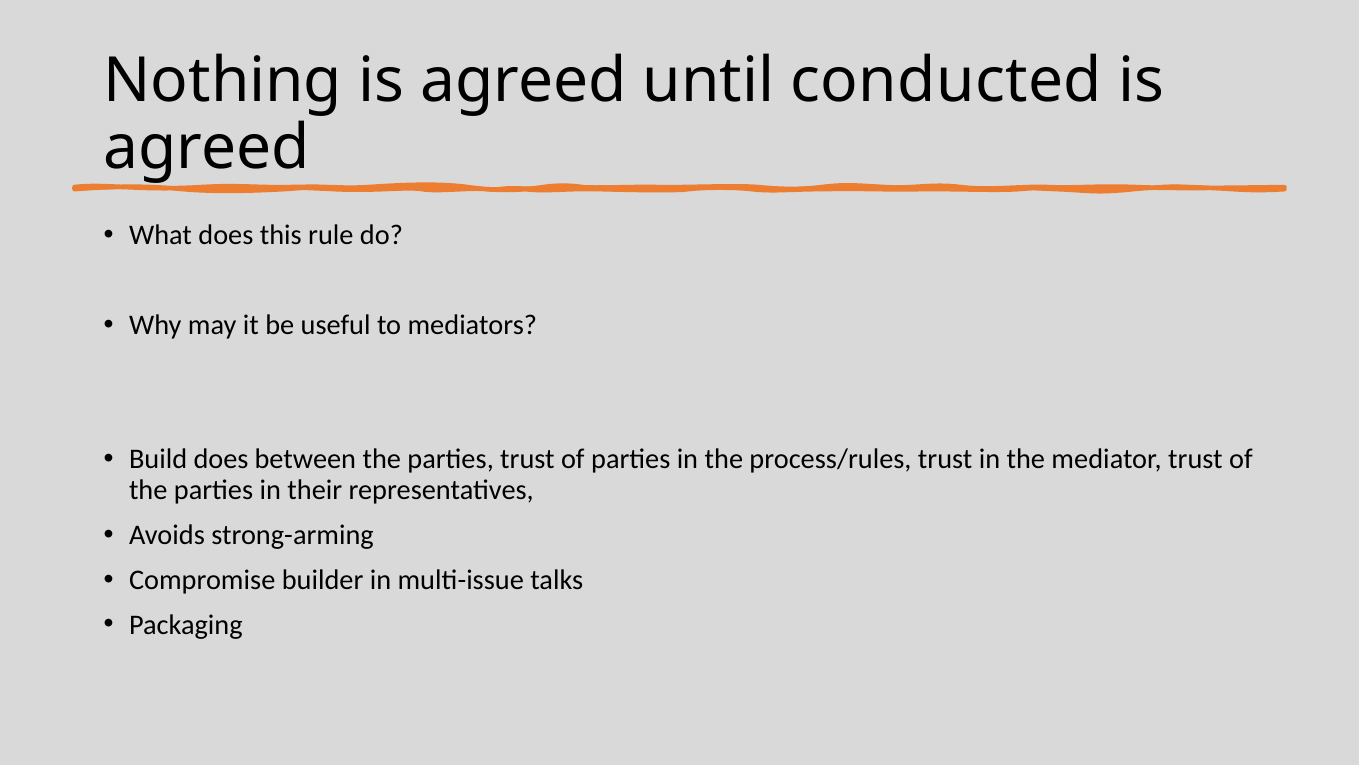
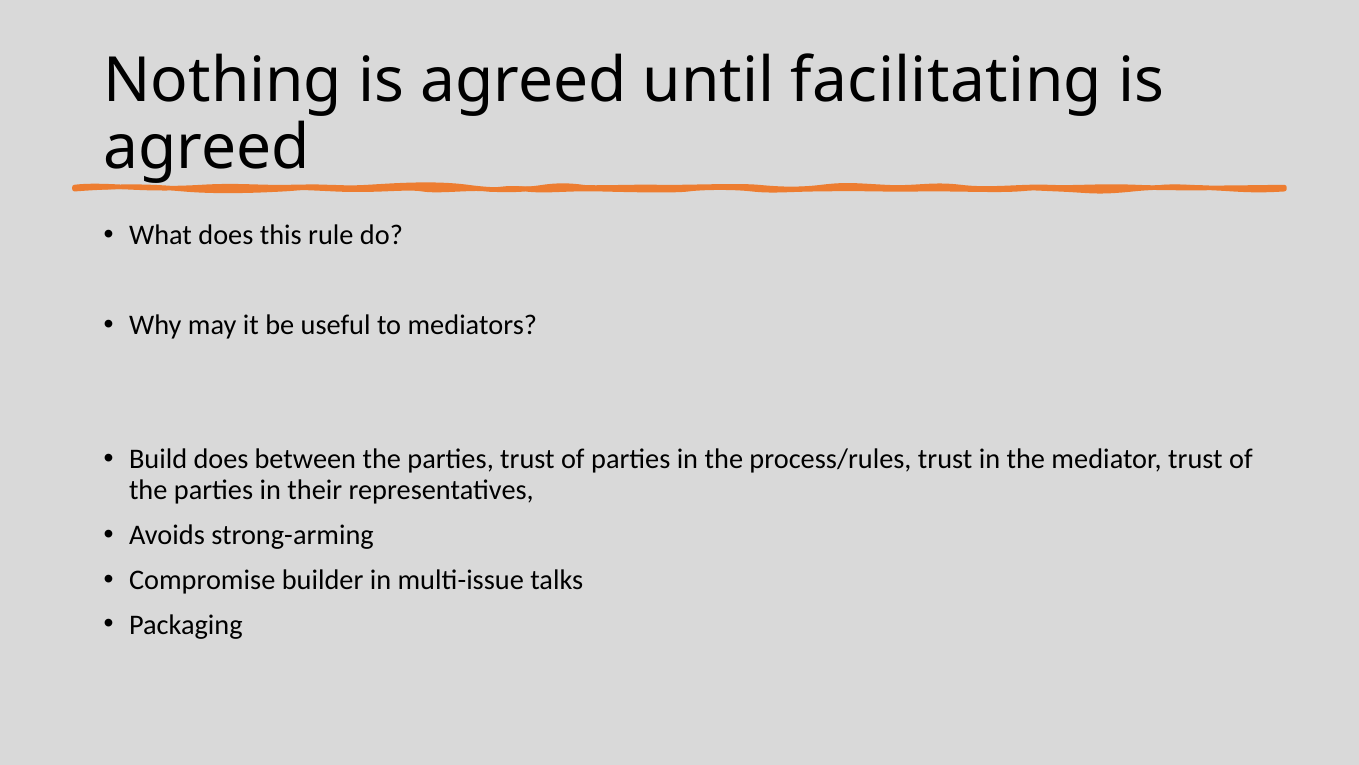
conducted: conducted -> facilitating
